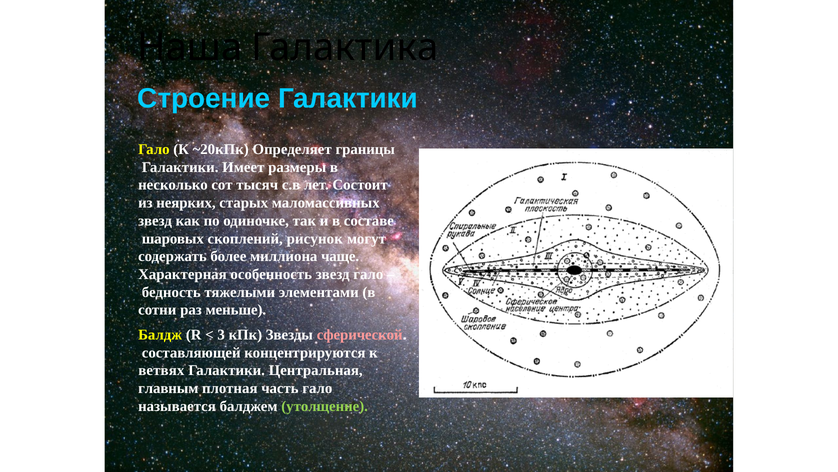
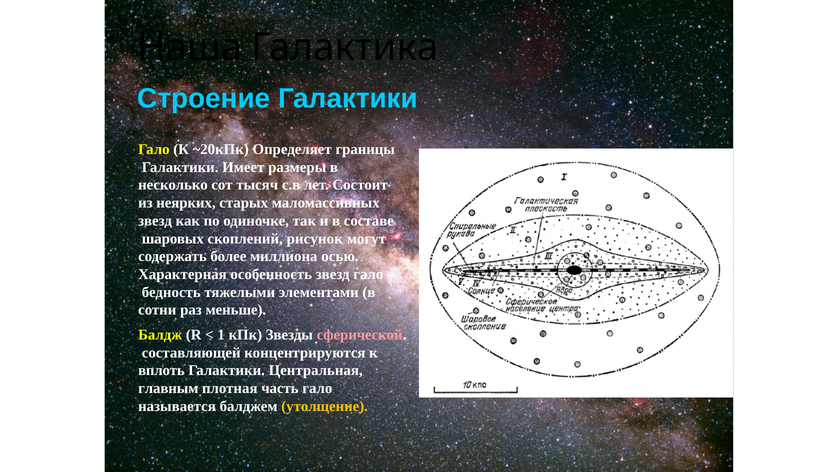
чаще: чаще -> осью
3: 3 -> 1
ветвях: ветвях -> вплоть
утолщение colour: light green -> yellow
